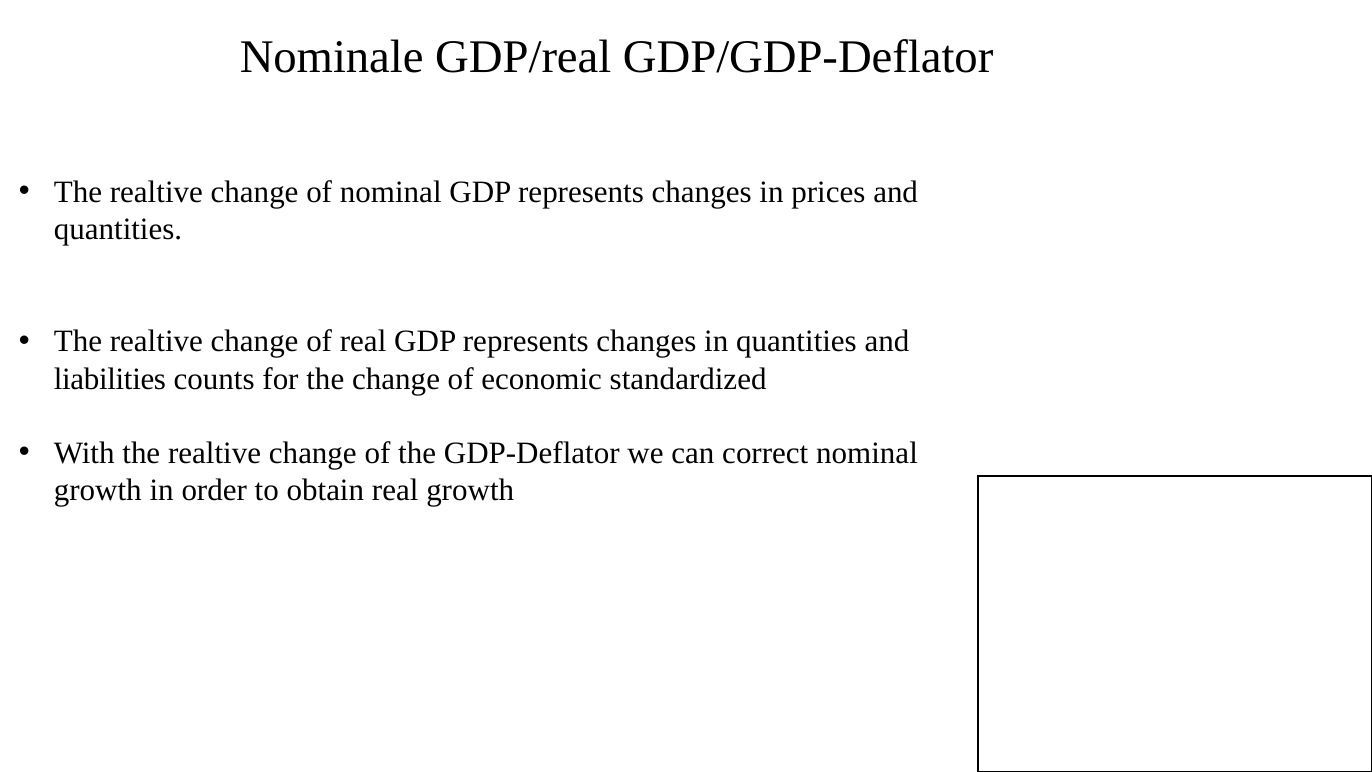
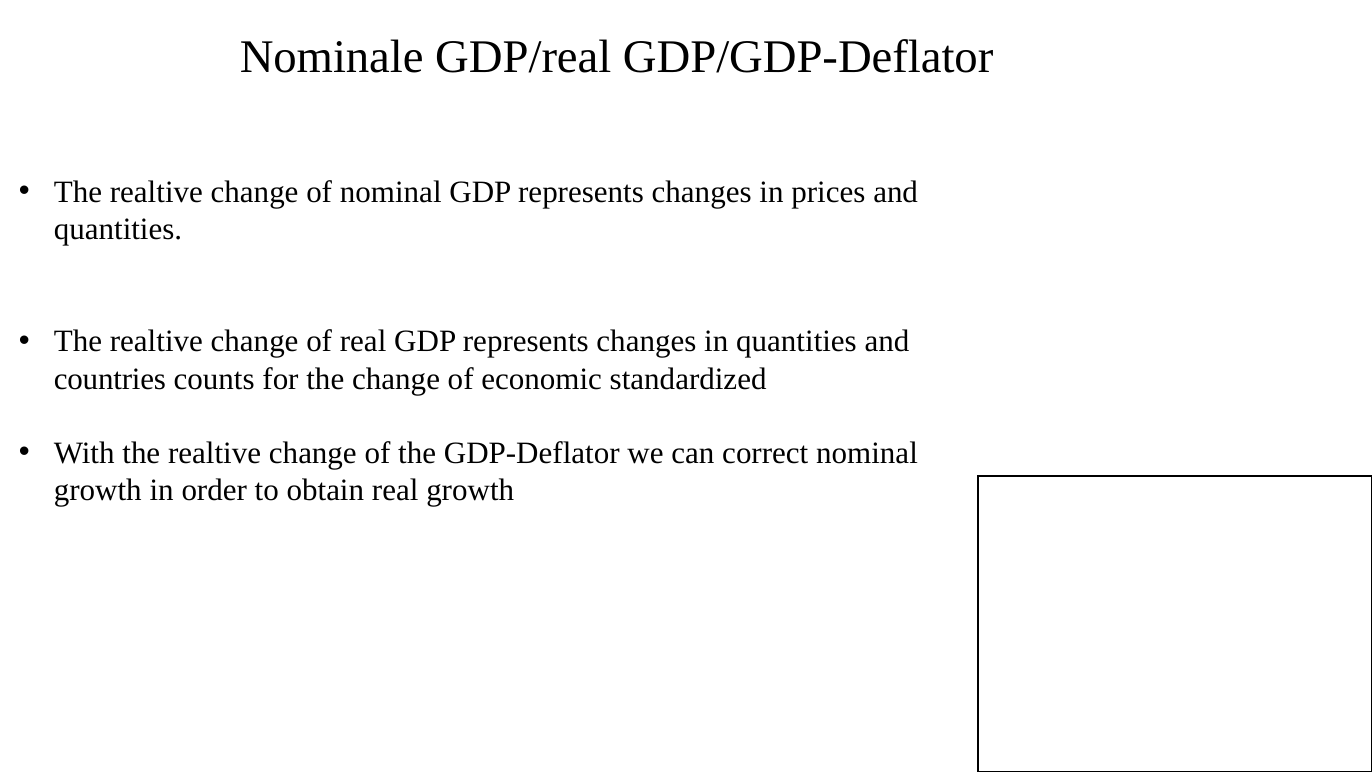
liabilities: liabilities -> countries
